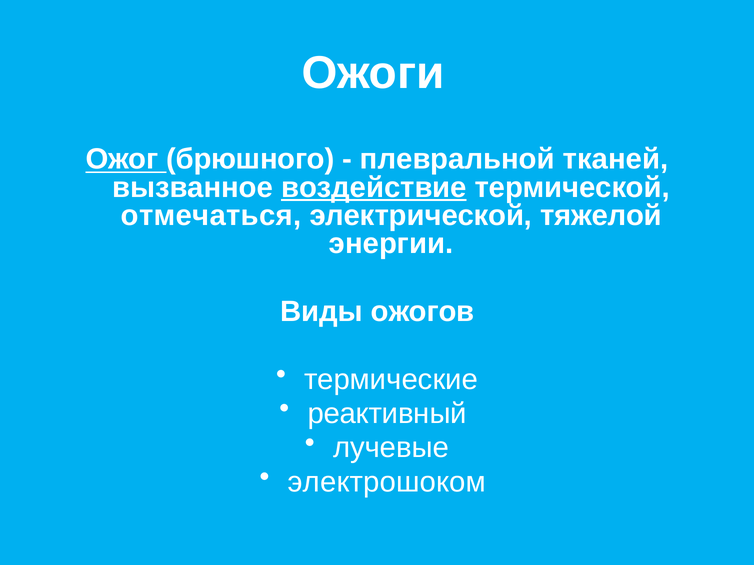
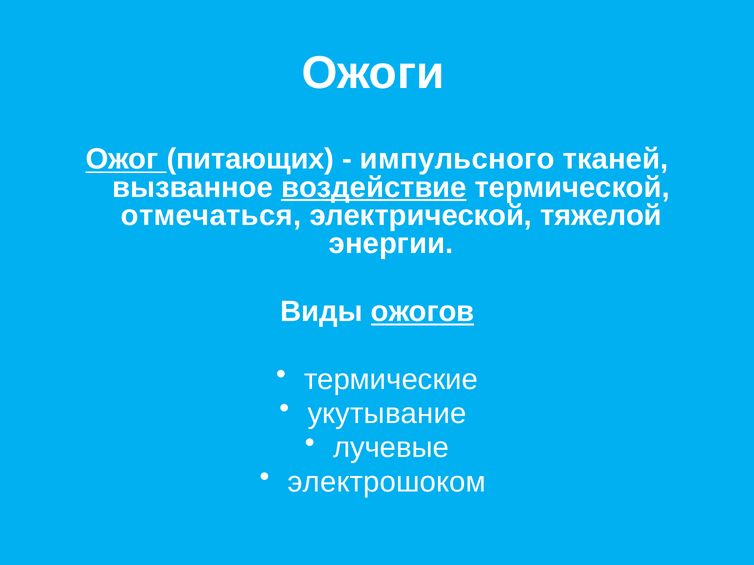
брюшного: брюшного -> питающих
плевральной: плевральной -> импульсного
ожогов underline: none -> present
реактивный: реактивный -> укутывание
